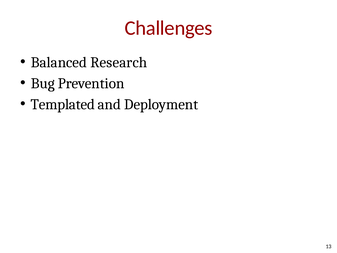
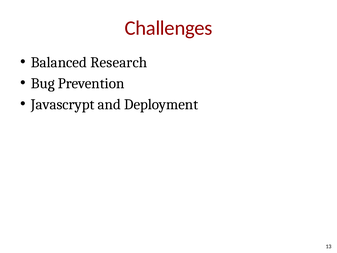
Templated: Templated -> Javascrypt
